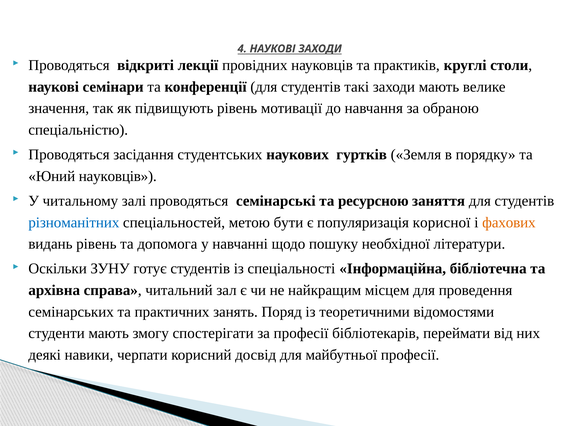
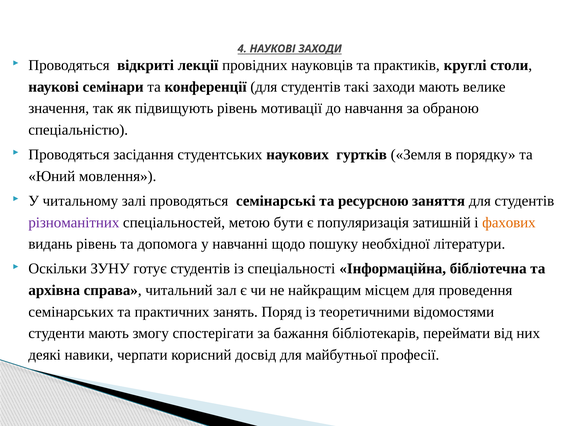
Юний науковців: науковців -> мовлення
різноманітних colour: blue -> purple
корисної: корисної -> затишній
за професії: професії -> бажання
